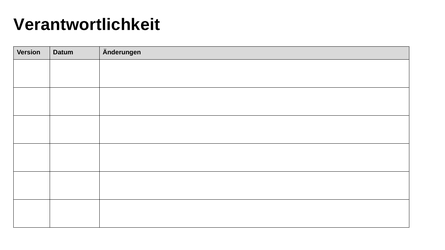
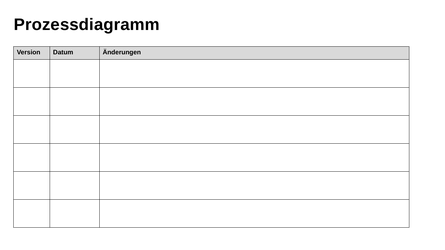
Verantwortlichkeit: Verantwortlichkeit -> Prozessdiagramm
